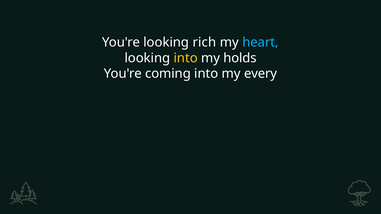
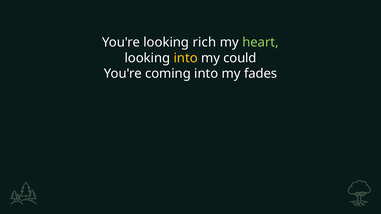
heart colour: light blue -> light green
holds: holds -> could
every: every -> fades
